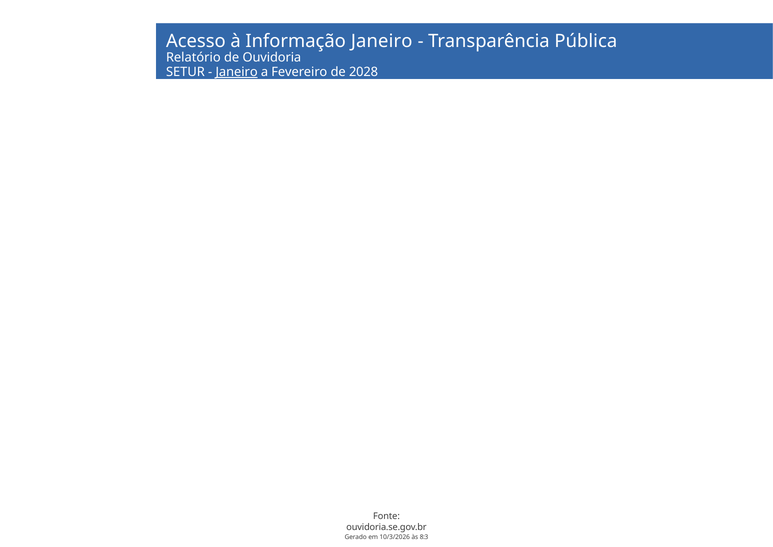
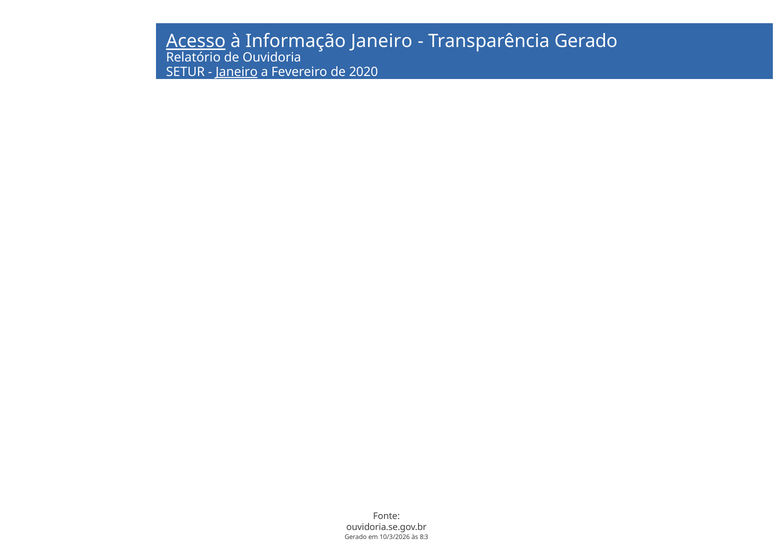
Acesso underline: none -> present
Transparência Pública: Pública -> Gerado
2028: 2028 -> 2020
